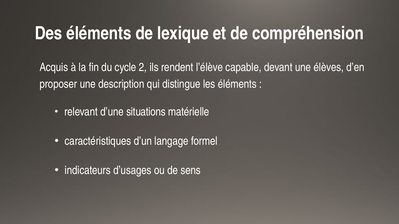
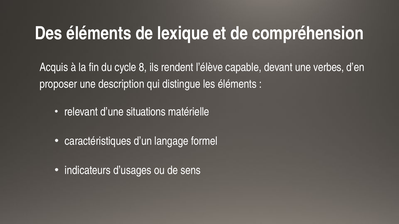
2: 2 -> 8
élèves: élèves -> verbes
